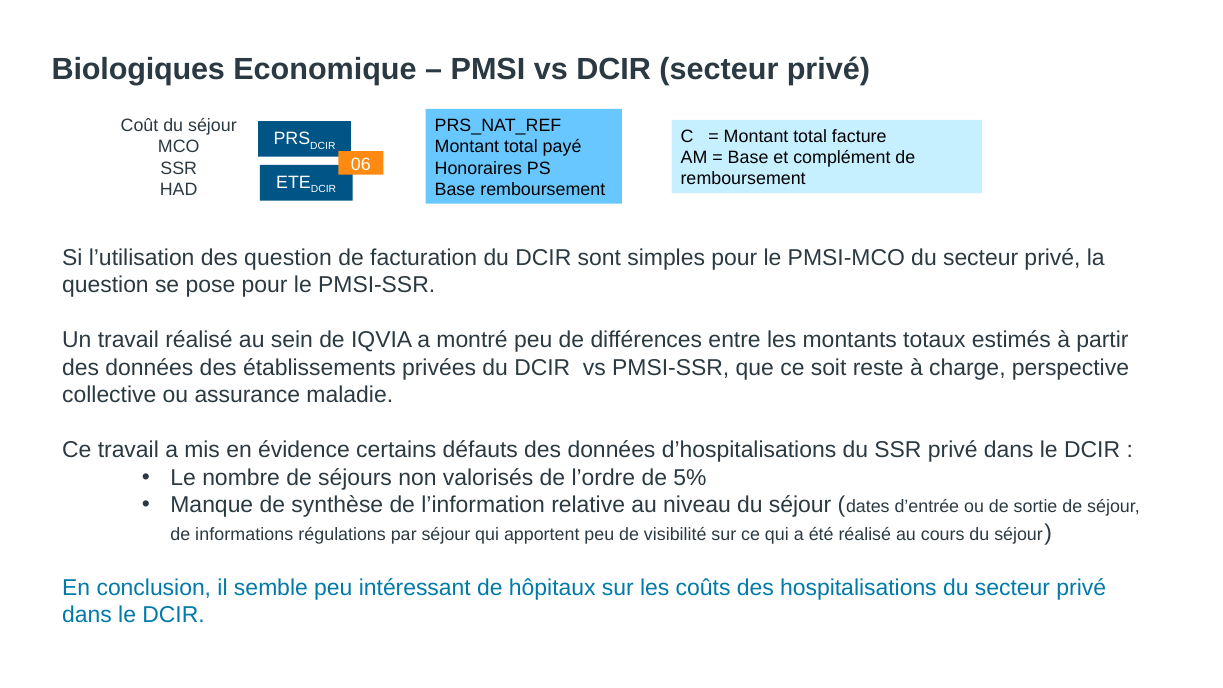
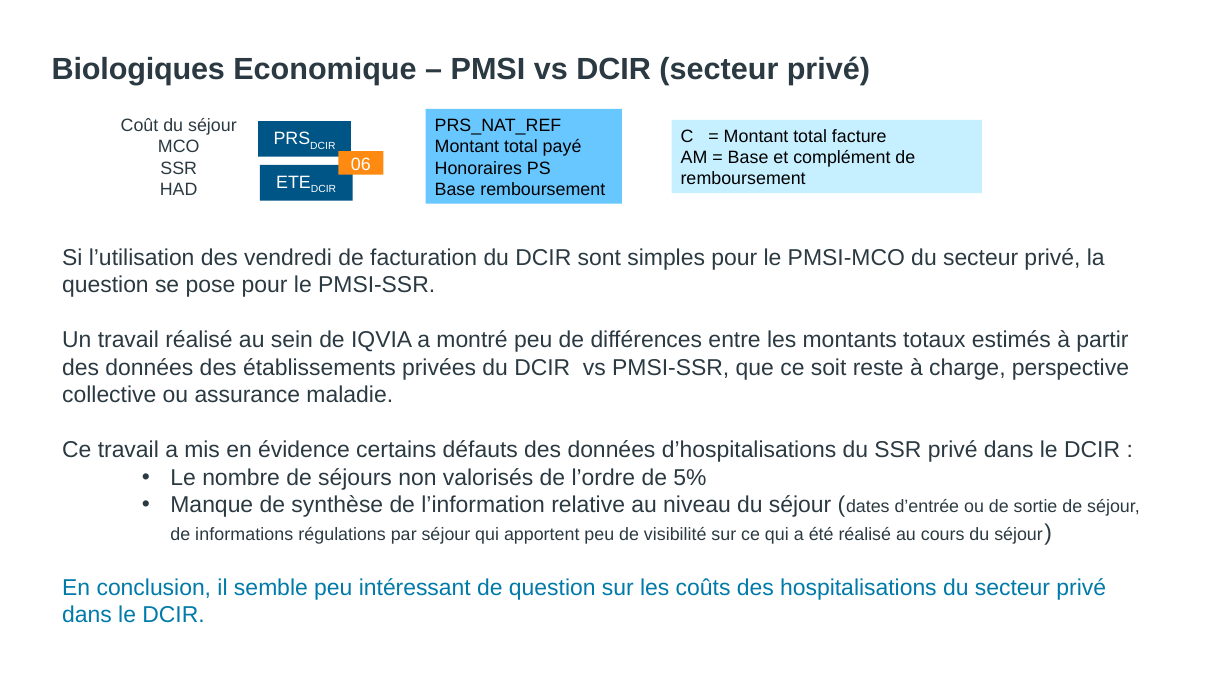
des question: question -> vendredi
de hôpitaux: hôpitaux -> question
